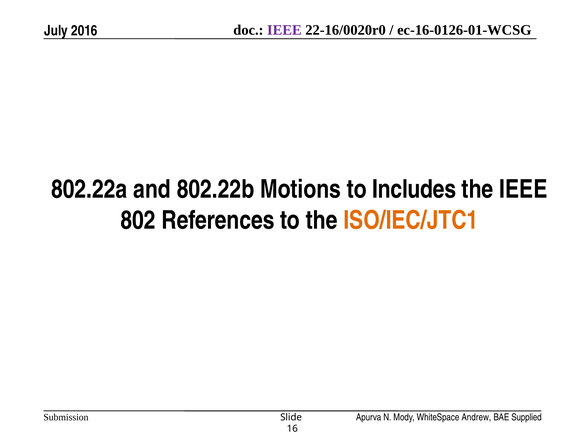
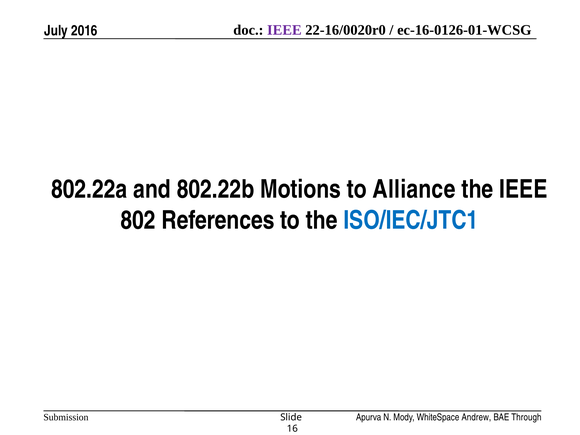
Includes: Includes -> Alliance
ISO/IEC/JTC1 colour: orange -> blue
Supplied: Supplied -> Through
